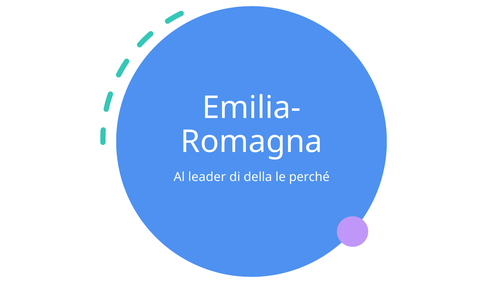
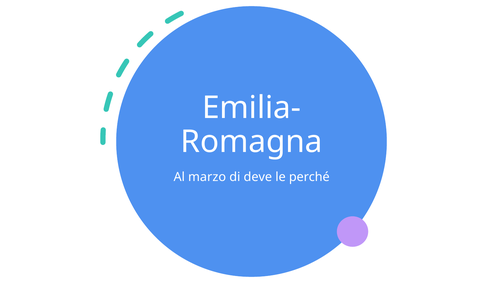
leader: leader -> marzo
della: della -> deve
